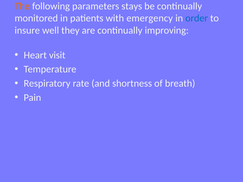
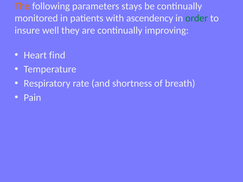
emergency: emergency -> ascendency
order colour: blue -> green
visit: visit -> find
